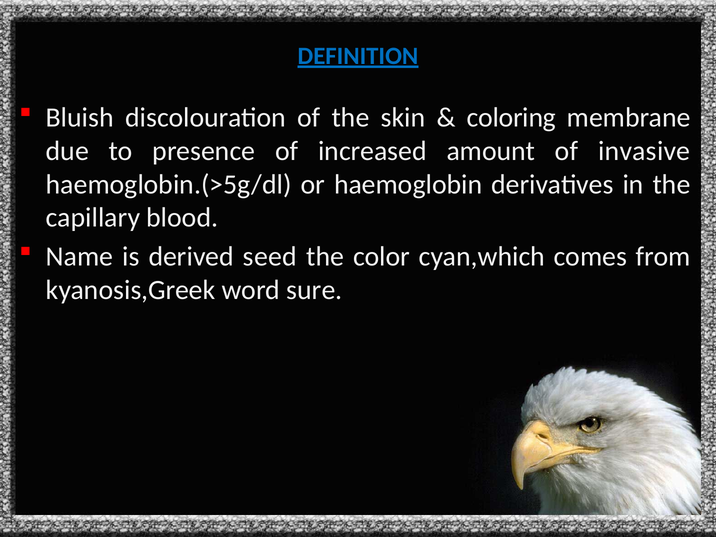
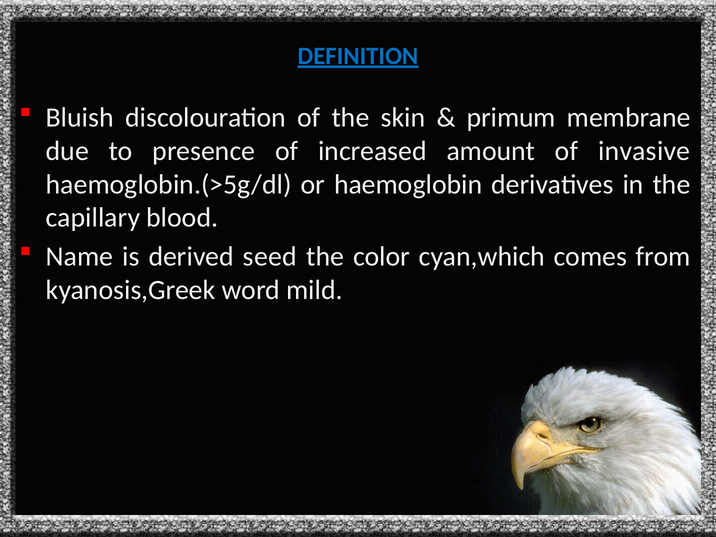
coloring: coloring -> primum
sure: sure -> mild
